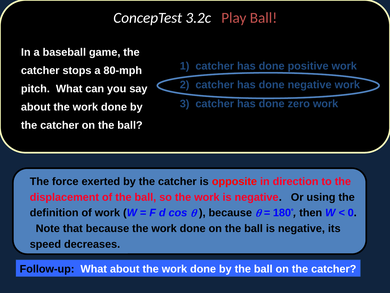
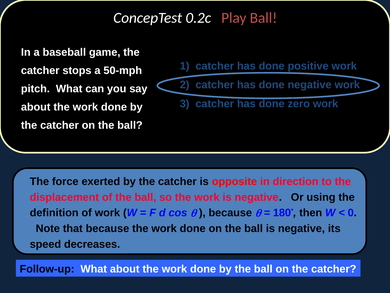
3.2c: 3.2c -> 0.2c
80-mph: 80-mph -> 50-mph
